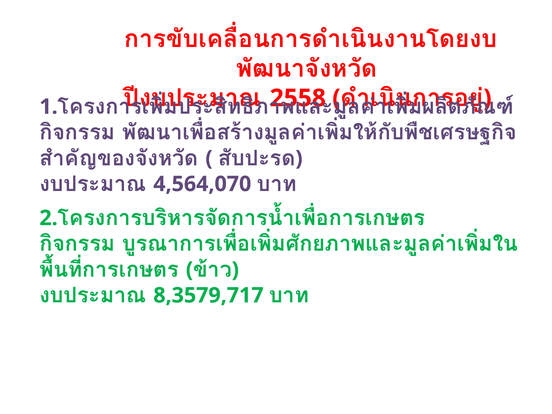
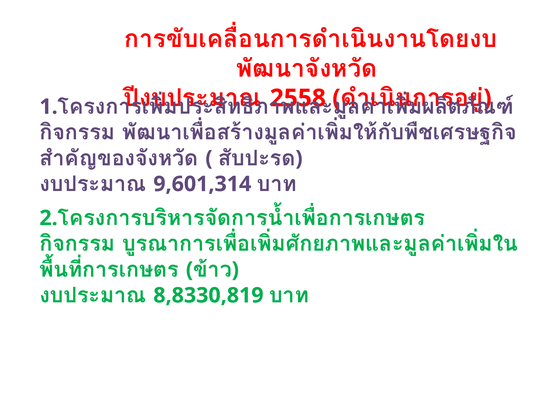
4,564,070: 4,564,070 -> 9,601,314
8,3579,717: 8,3579,717 -> 8,8330,819
